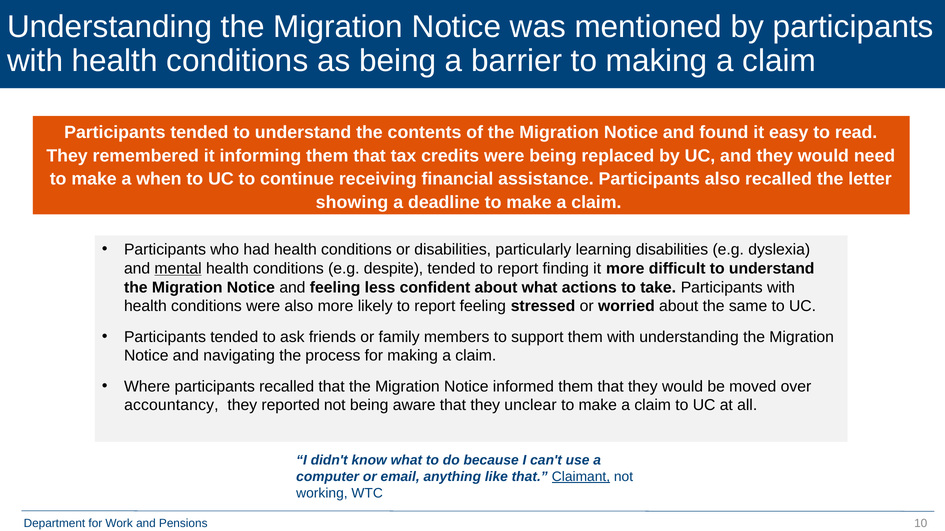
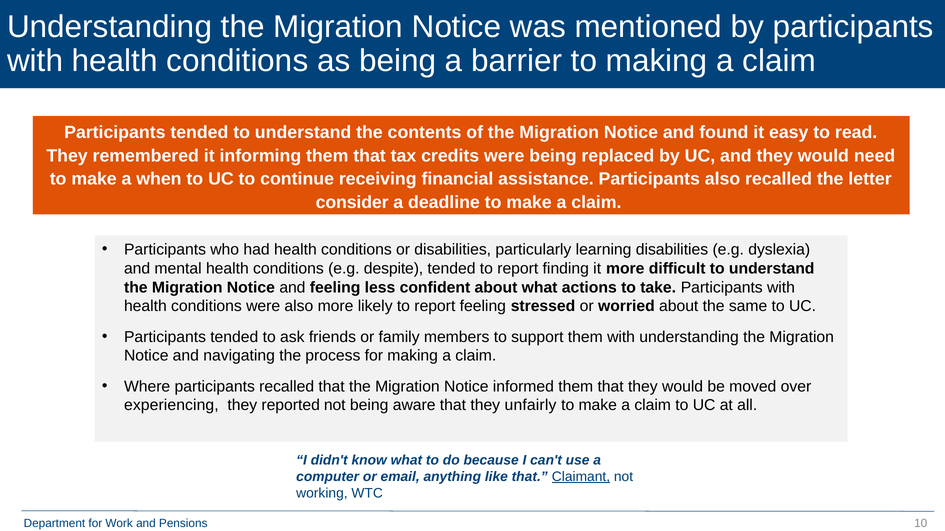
showing: showing -> consider
mental underline: present -> none
accountancy: accountancy -> experiencing
unclear: unclear -> unfairly
